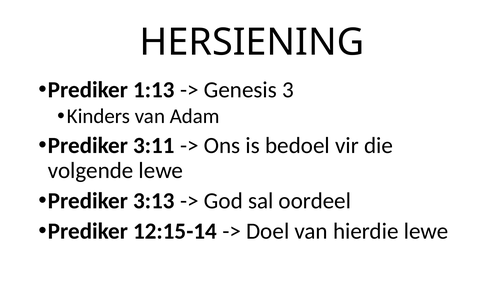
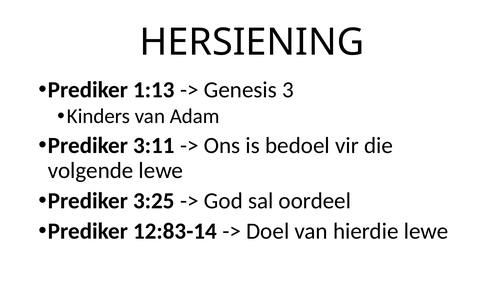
3:13: 3:13 -> 3:25
12:15-14: 12:15-14 -> 12:83-14
